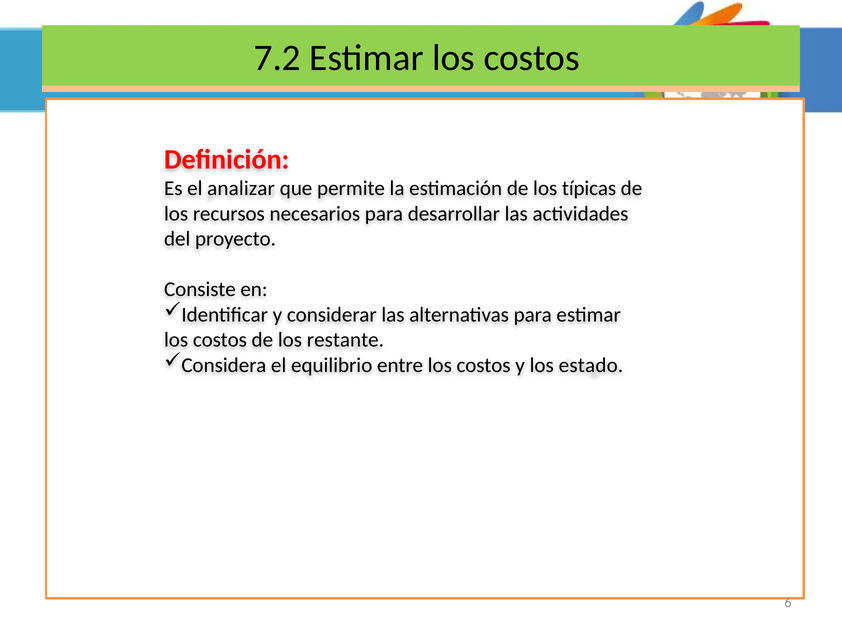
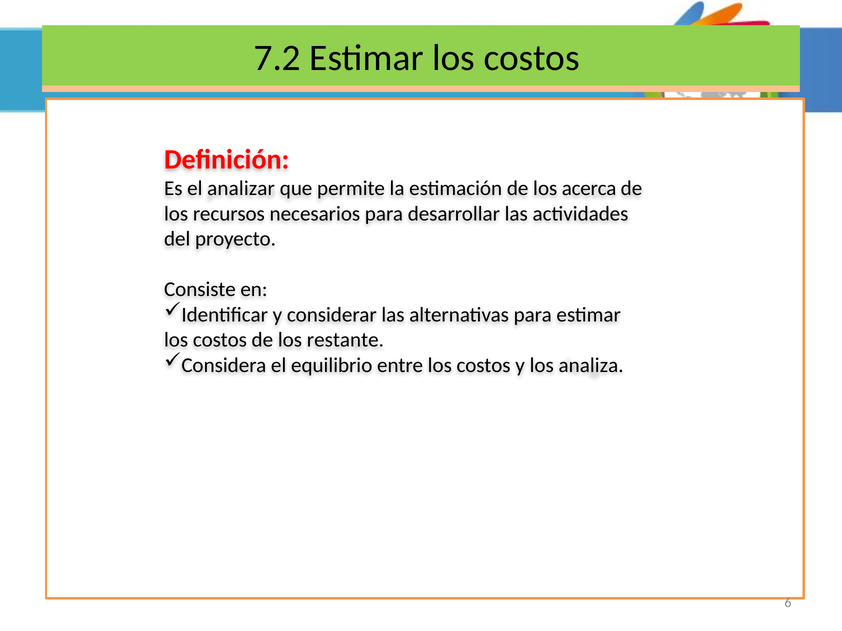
típicas: típicas -> acerca
estado: estado -> analiza
